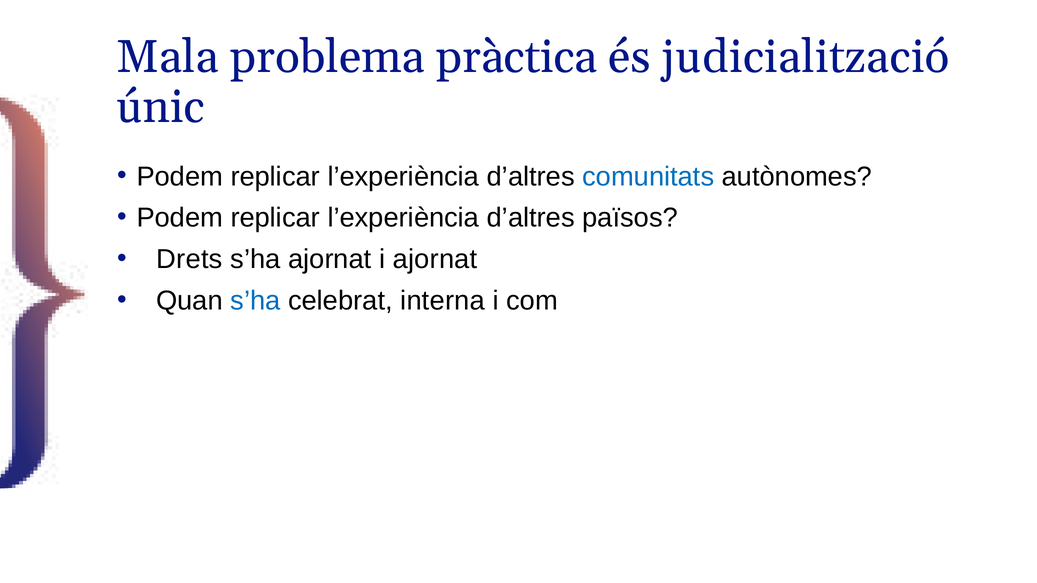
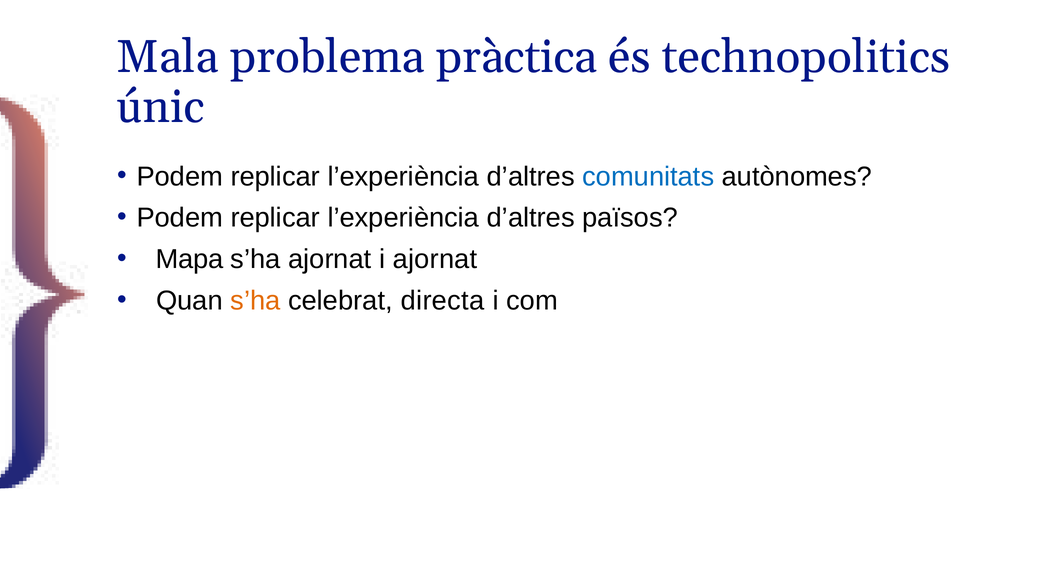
judicialització: judicialització -> technopolitics
Drets: Drets -> Mapa
s’ha at (255, 301) colour: blue -> orange
interna: interna -> directa
